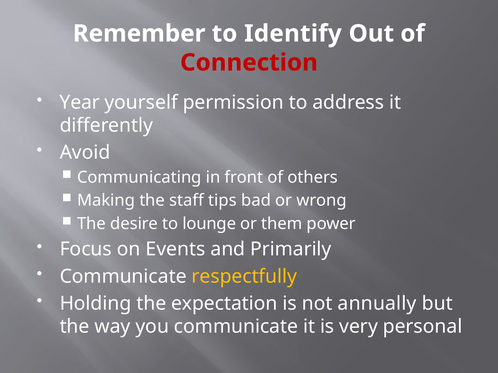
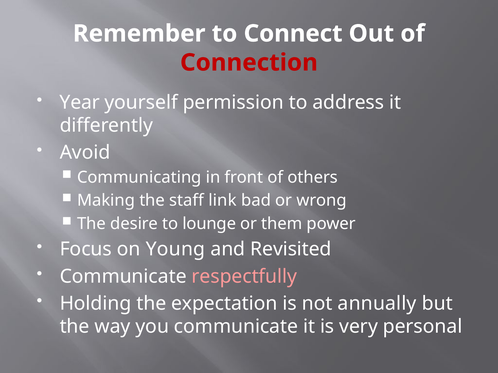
Identify: Identify -> Connect
tips: tips -> link
Events: Events -> Young
Primarily: Primarily -> Revisited
respectfully colour: yellow -> pink
